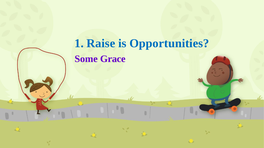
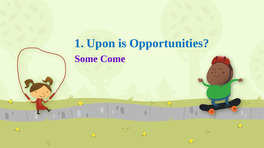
Raise: Raise -> Upon
Grace: Grace -> Come
